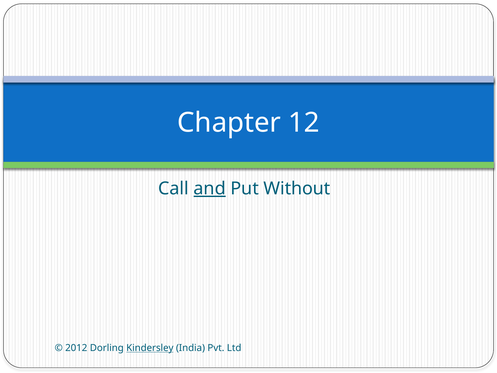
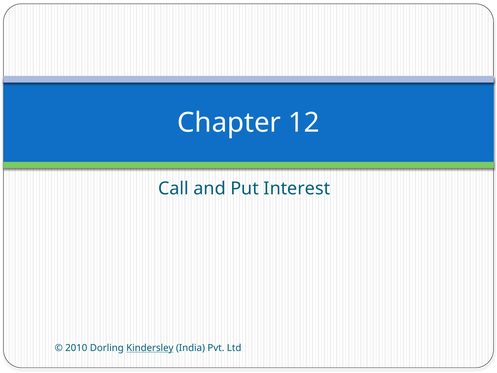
and underline: present -> none
Without: Without -> Interest
2012: 2012 -> 2010
